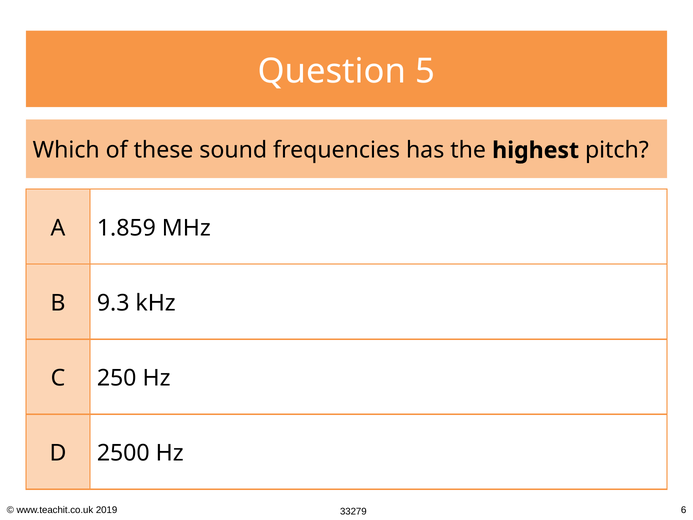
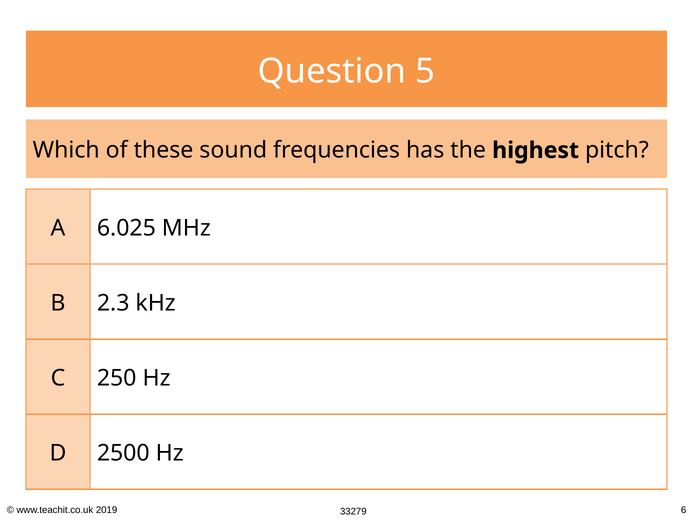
1.859: 1.859 -> 6.025
9.3: 9.3 -> 2.3
